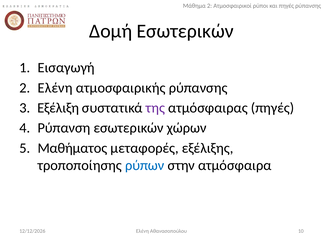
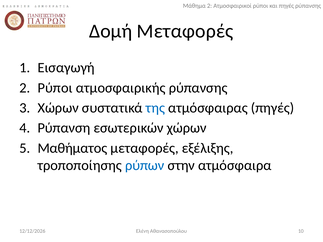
Δομή Εσωτερικών: Εσωτερικών -> Μεταφορές
Ελένη at (55, 88): Ελένη -> Ρύποι
Εξέλιξη at (58, 108): Εξέλιξη -> Χώρων
της colour: purple -> blue
